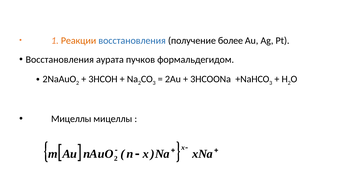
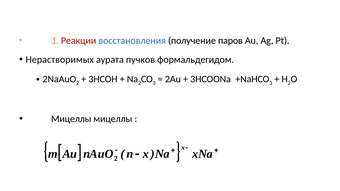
Реакции colour: orange -> red
более: более -> паров
Восстановления at (60, 60): Восстановления -> Нерастворимых
